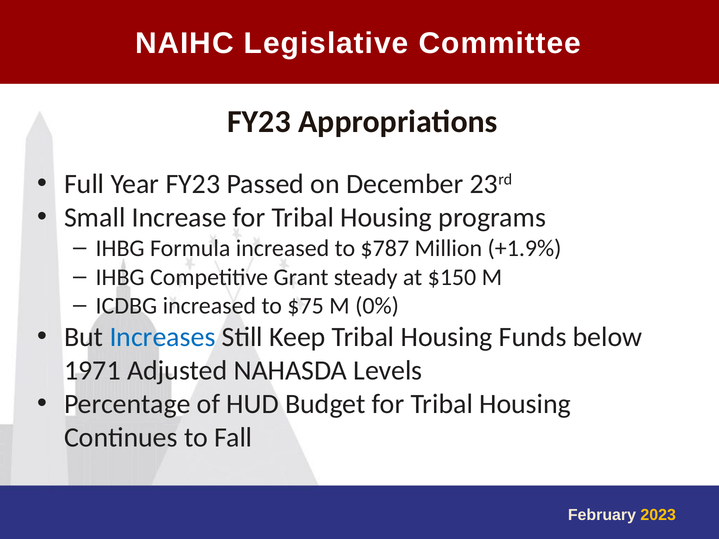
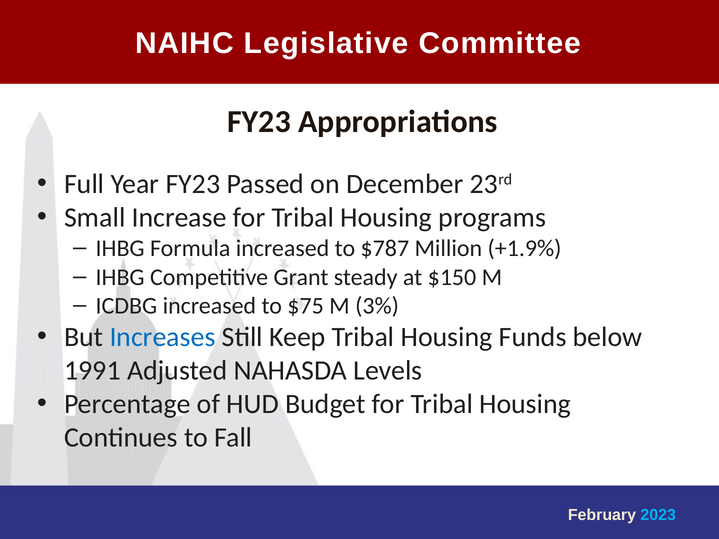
0%: 0% -> 3%
1971: 1971 -> 1991
2023 colour: yellow -> light blue
